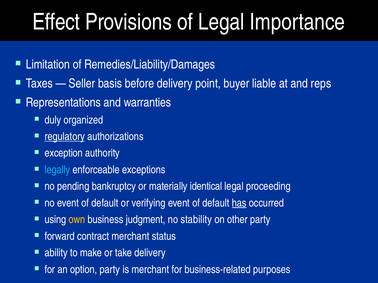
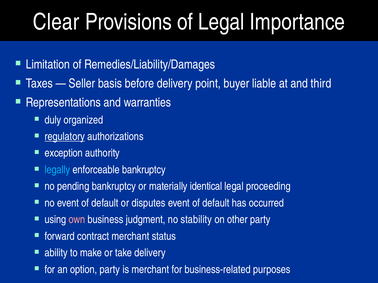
Effect: Effect -> Clear
reps: reps -> third
enforceable exceptions: exceptions -> bankruptcy
verifying: verifying -> disputes
has underline: present -> none
own colour: yellow -> pink
